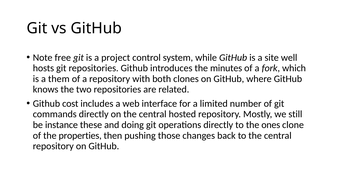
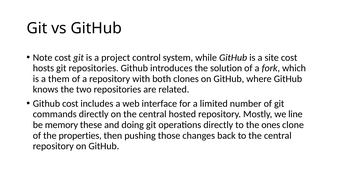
Note free: free -> cost
site well: well -> cost
minutes: minutes -> solution
still: still -> line
instance: instance -> memory
